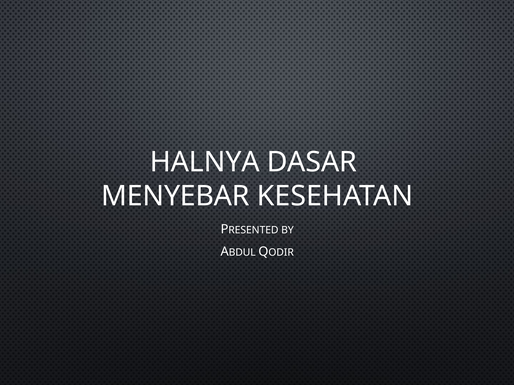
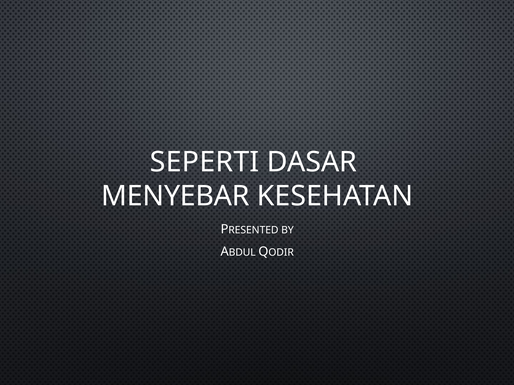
HALNYA: HALNYA -> SEPERTI
